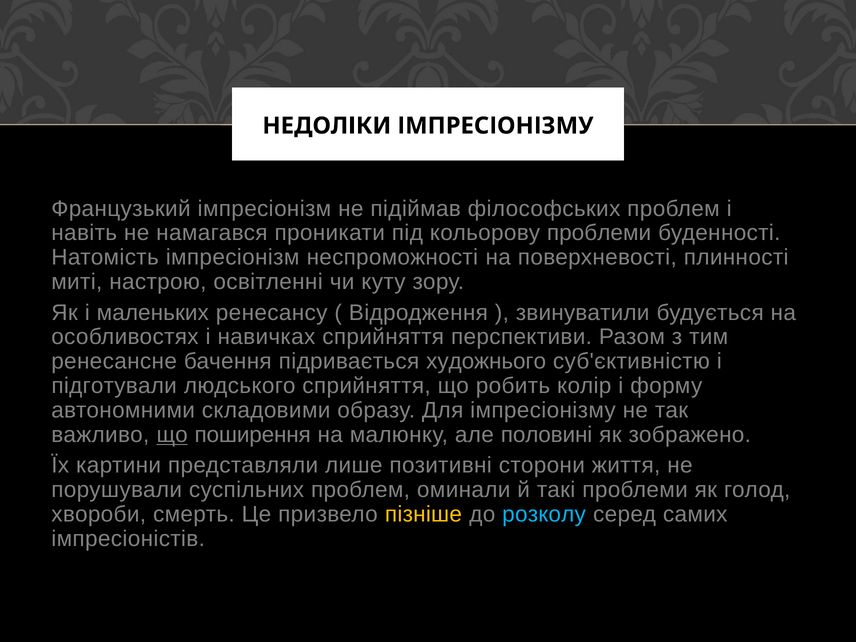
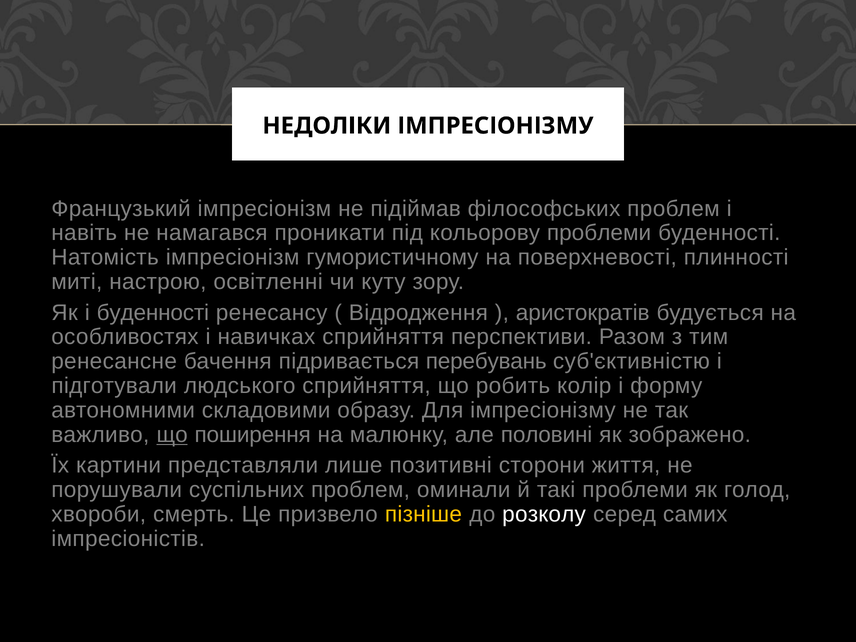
неспроможності: неспроможності -> гумористичному
і маленьких: маленьких -> буденності
звинуватили: звинуватили -> аристократів
художнього: художнього -> перебувань
розколу colour: light blue -> white
